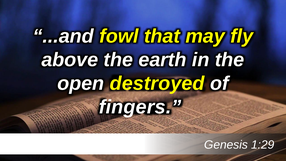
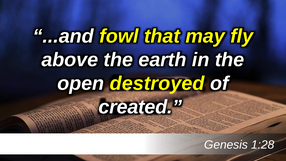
fingers: fingers -> created
1:29: 1:29 -> 1:28
